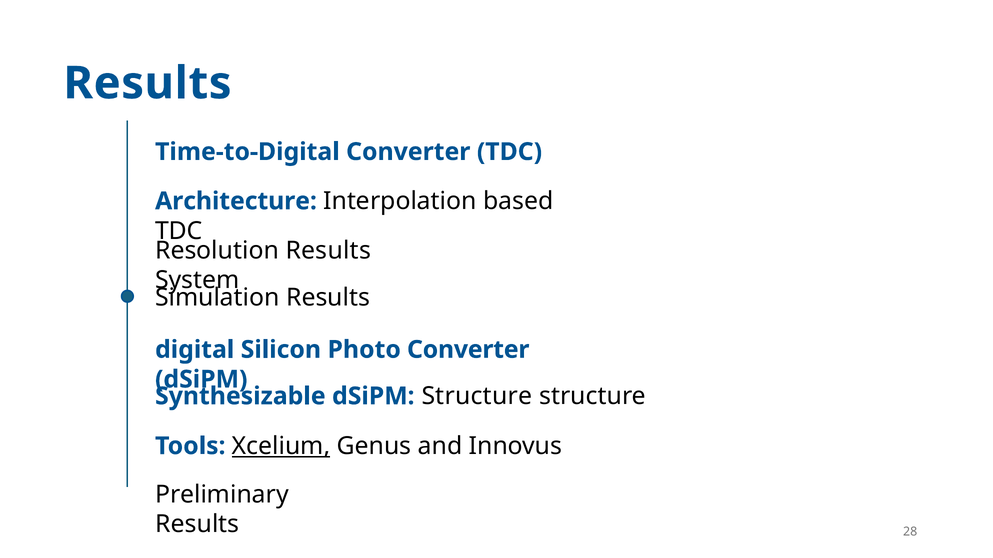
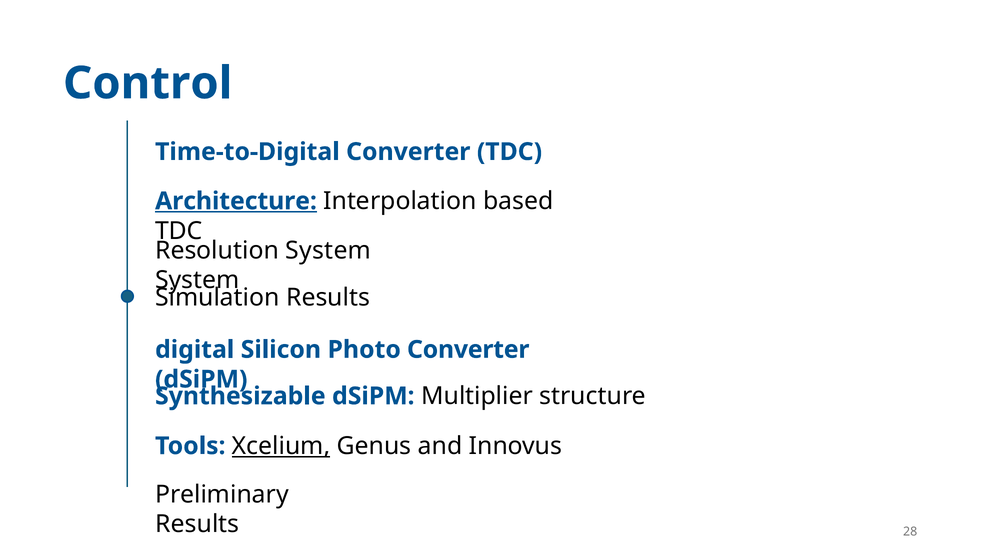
Results at (147, 83): Results -> Control
Architecture underline: none -> present
Resolution Results: Results -> System
dSiPM Structure: Structure -> Multiplier
